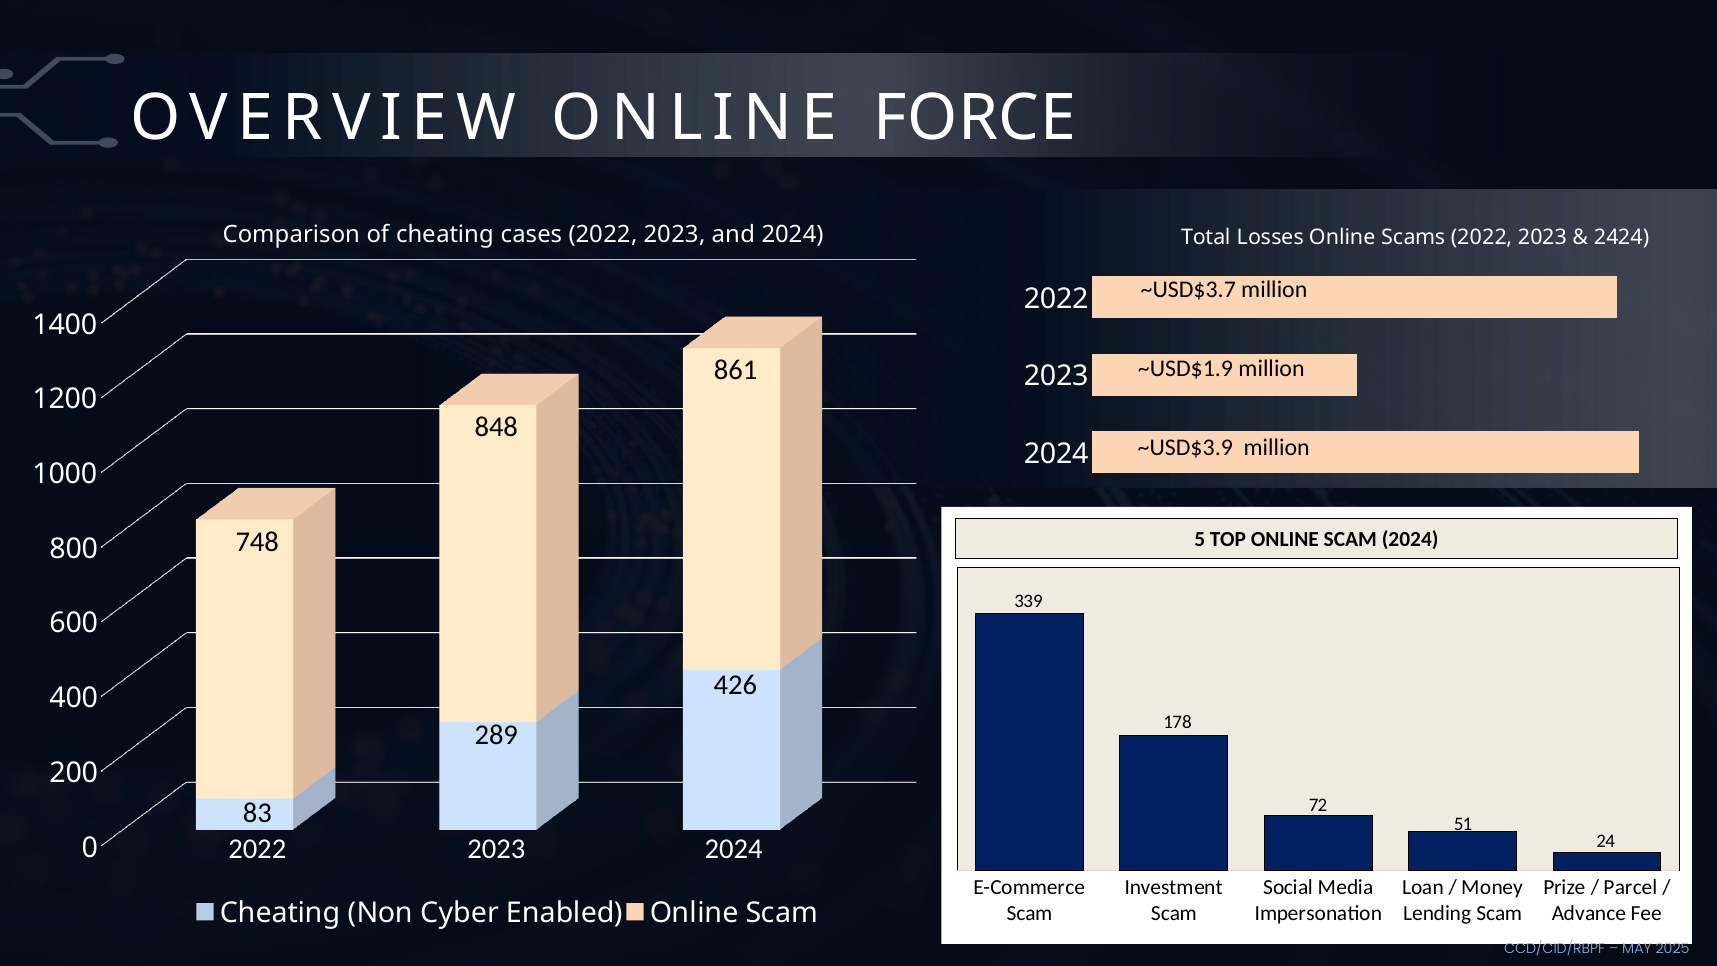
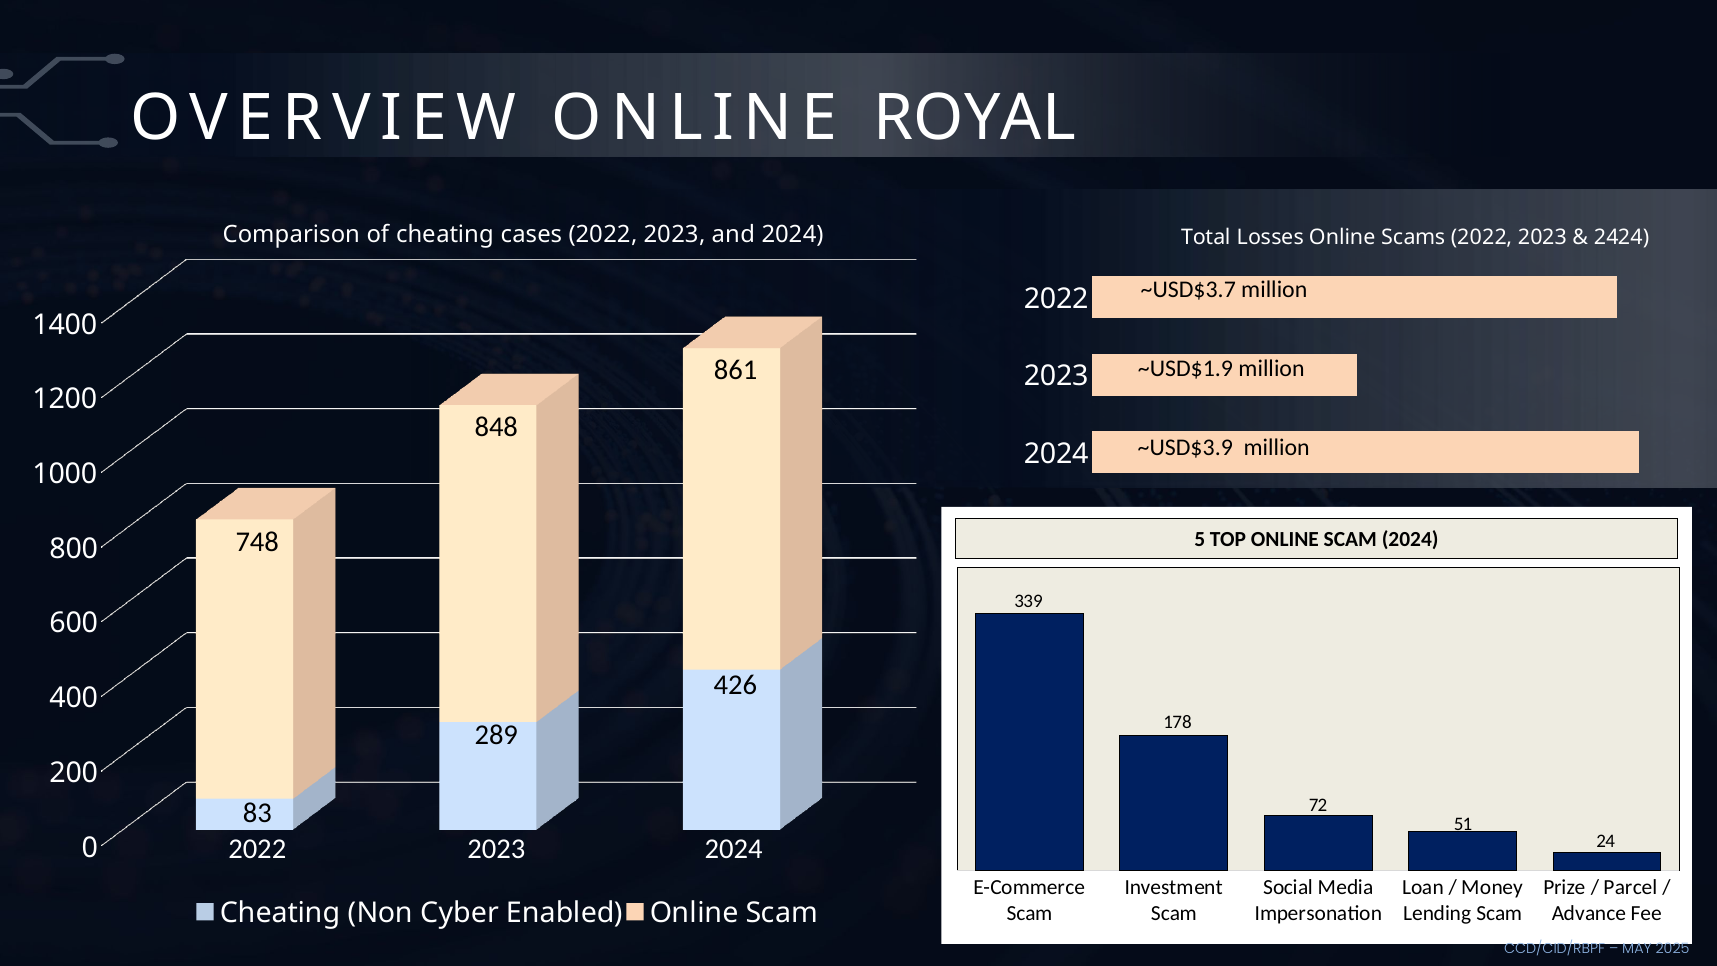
FORCE: FORCE -> ROYAL
